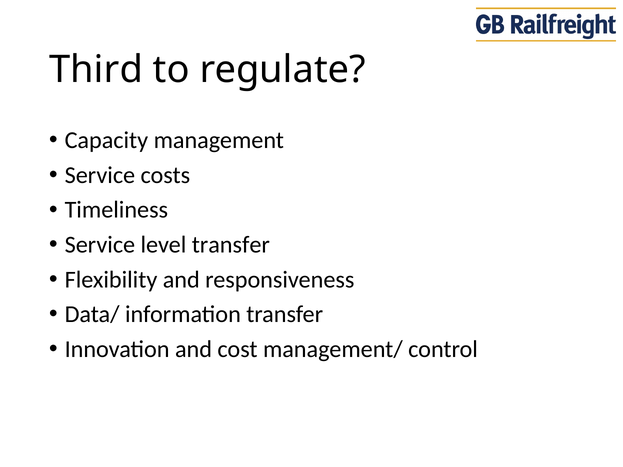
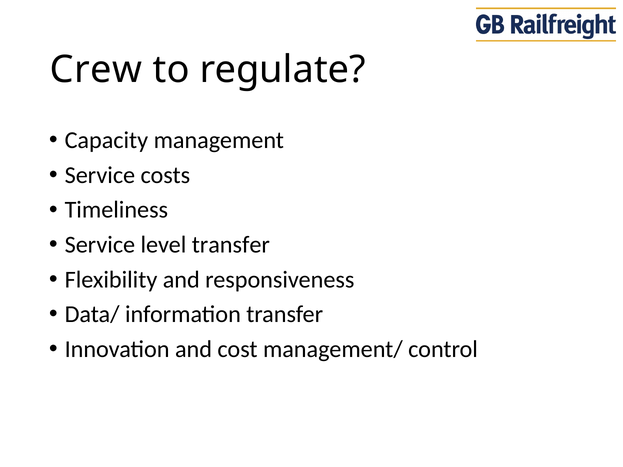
Third: Third -> Crew
